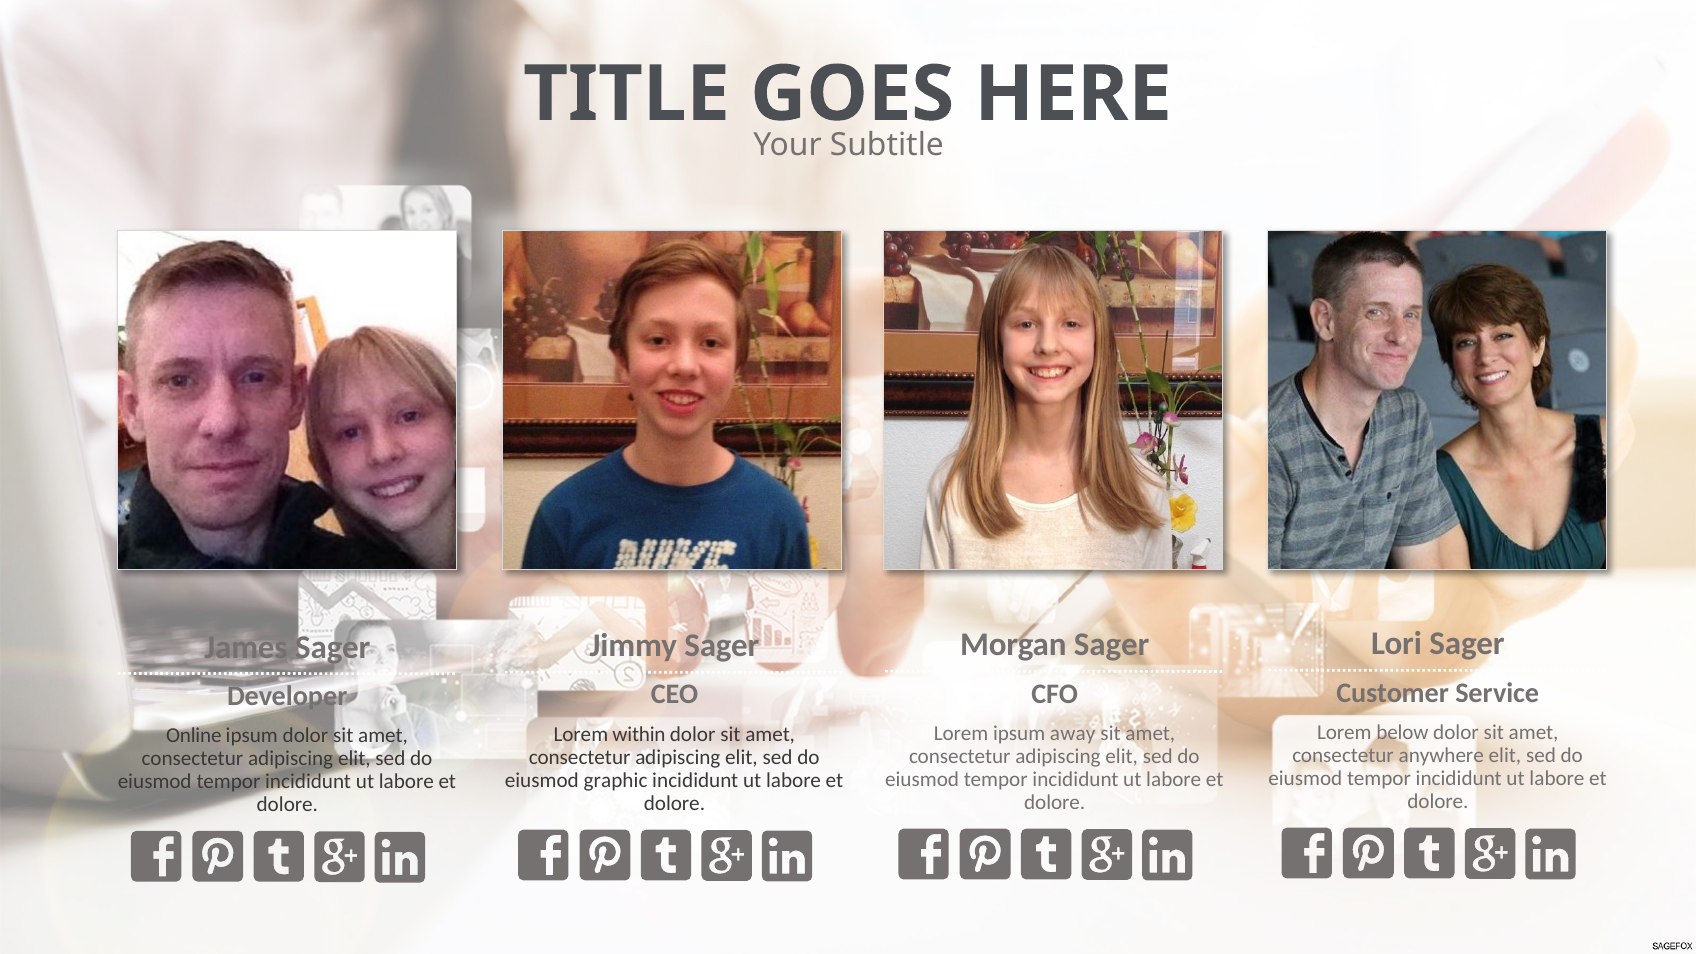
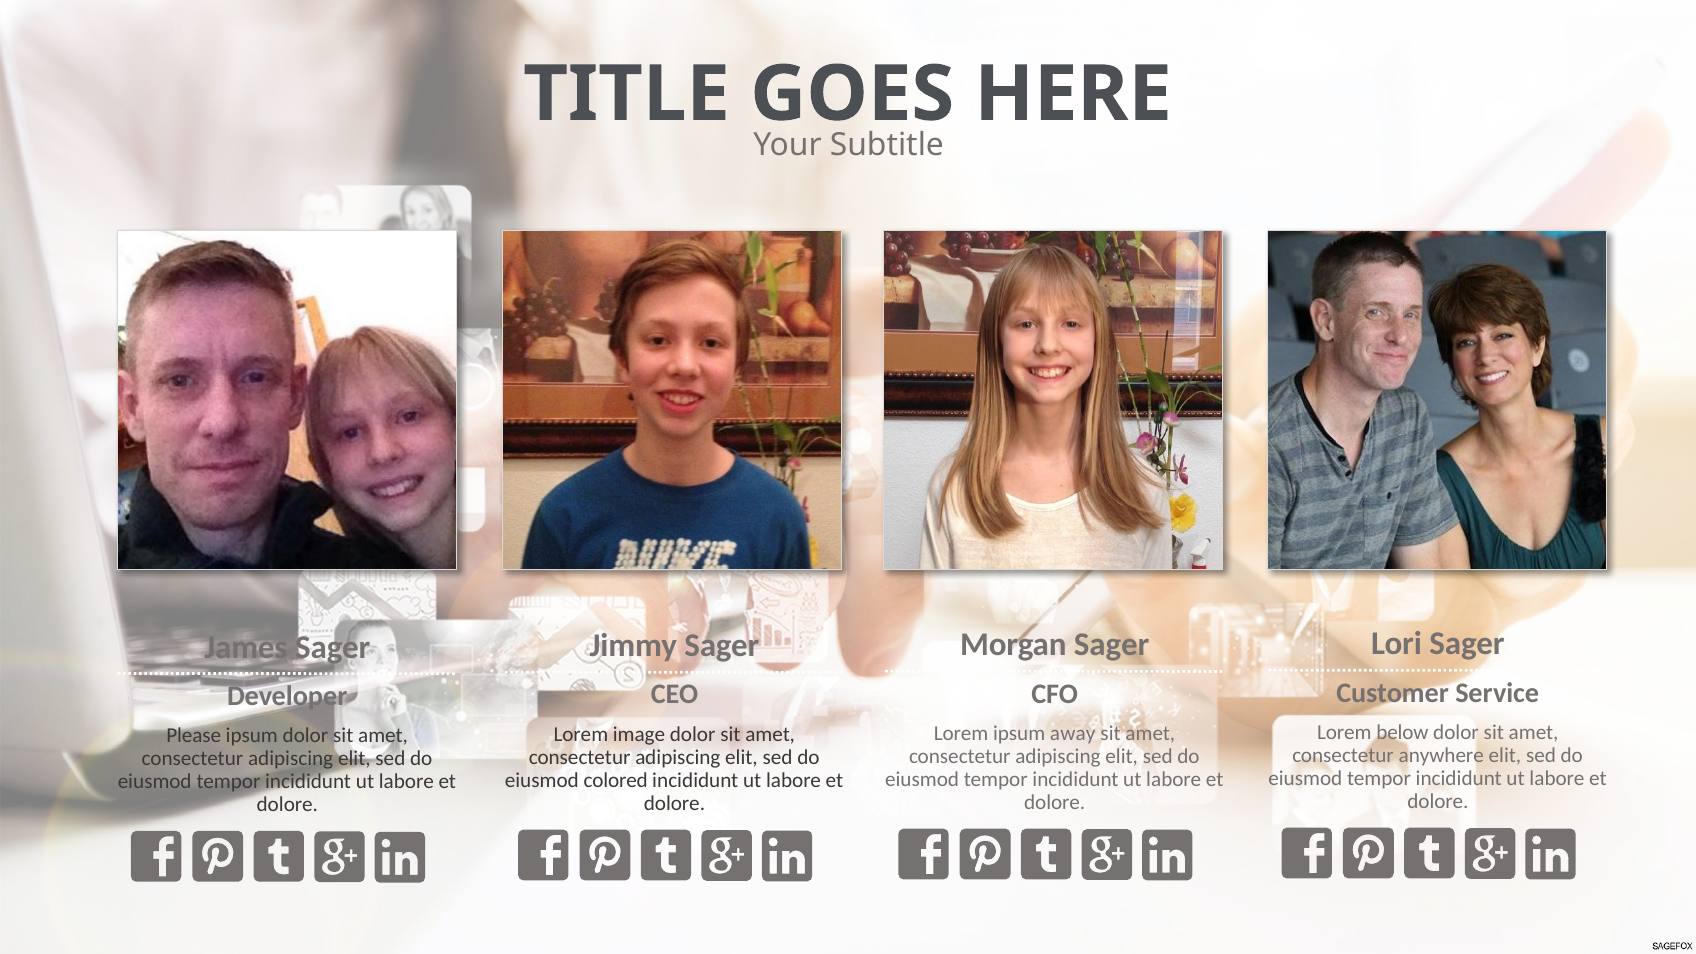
within: within -> image
Online: Online -> Please
graphic: graphic -> colored
